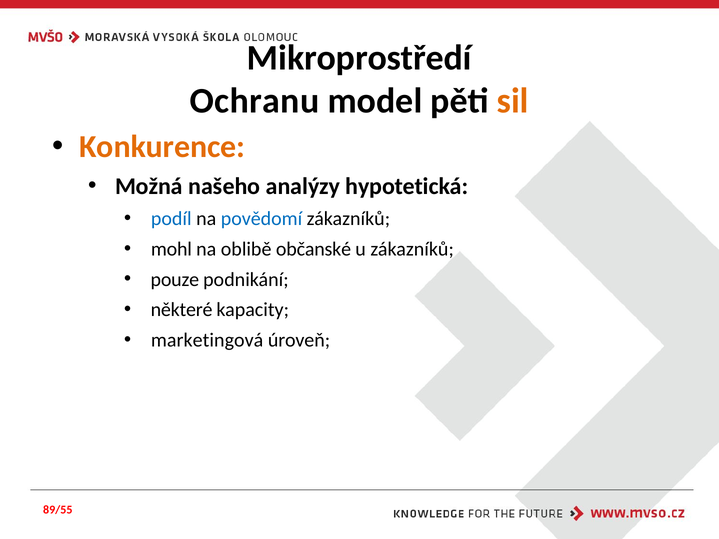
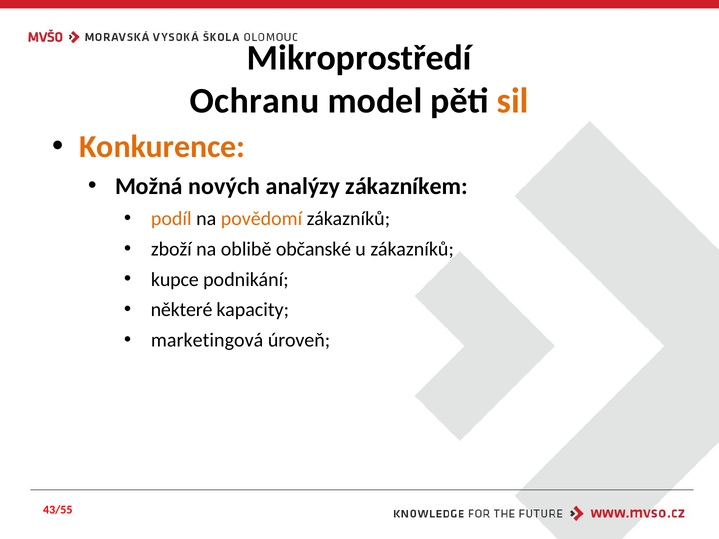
našeho: našeho -> nových
hypotetická: hypotetická -> zákazníkem
podíl colour: blue -> orange
povědomí colour: blue -> orange
mohl: mohl -> zboží
pouze: pouze -> kupce
89/55: 89/55 -> 43/55
